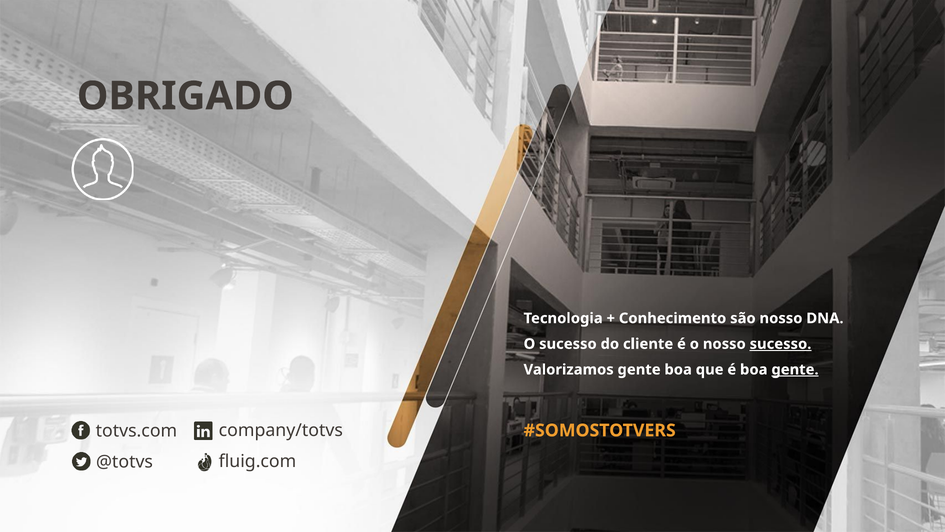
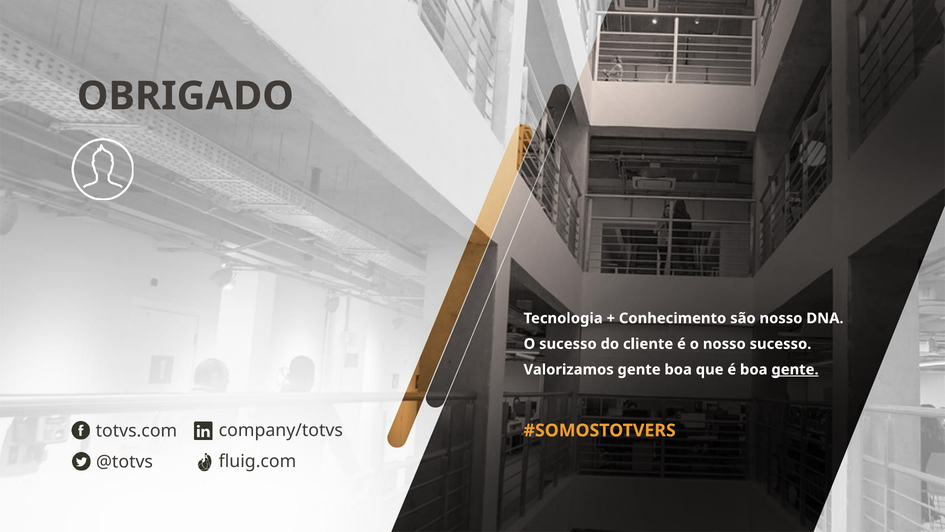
sucesso at (781, 344) underline: present -> none
